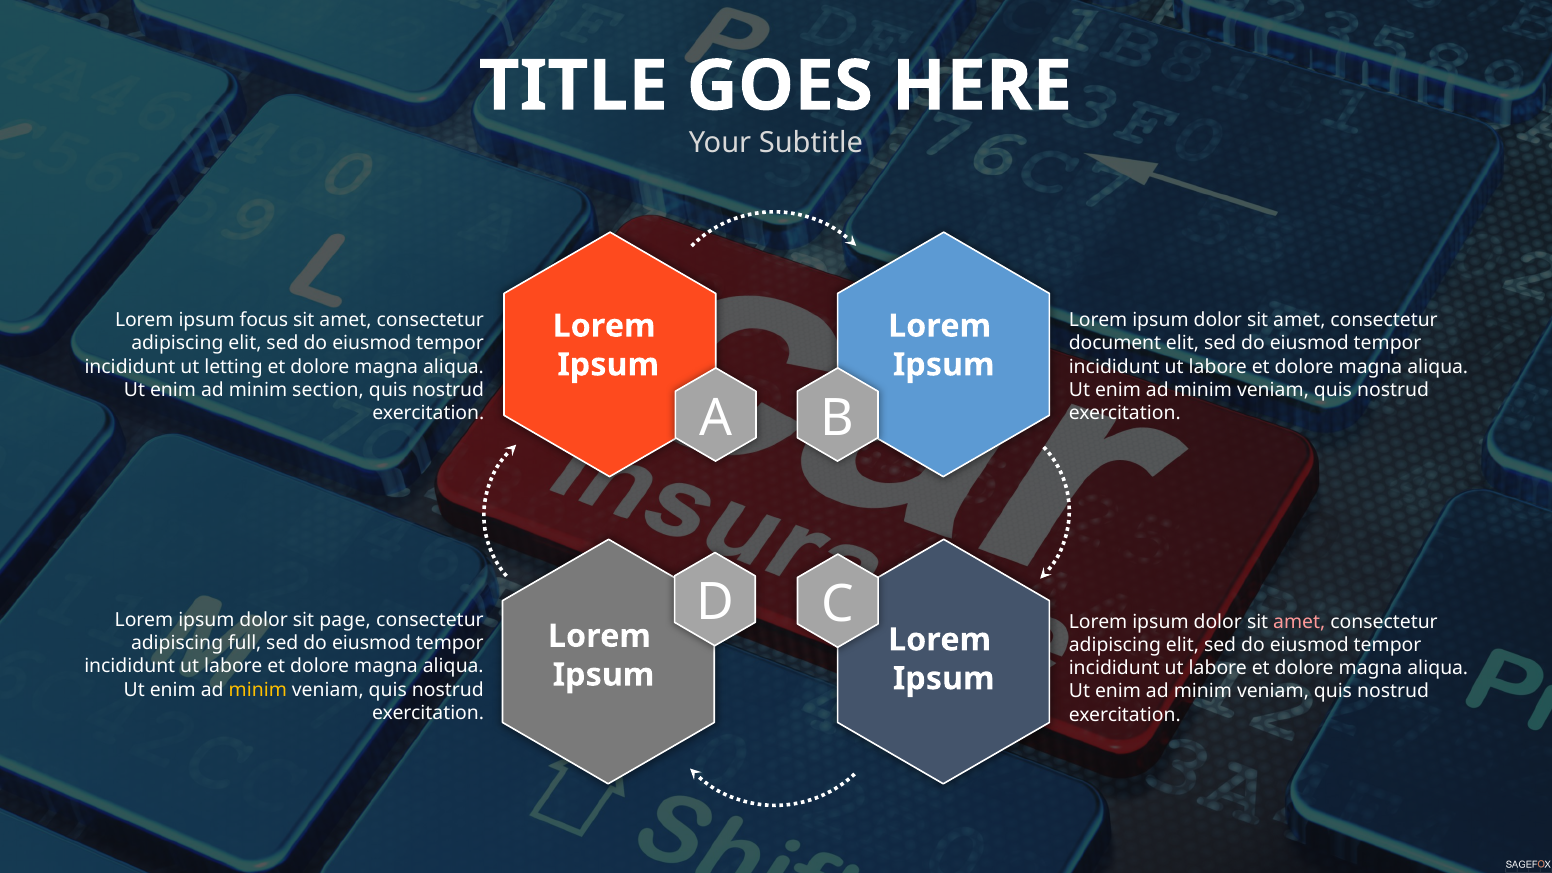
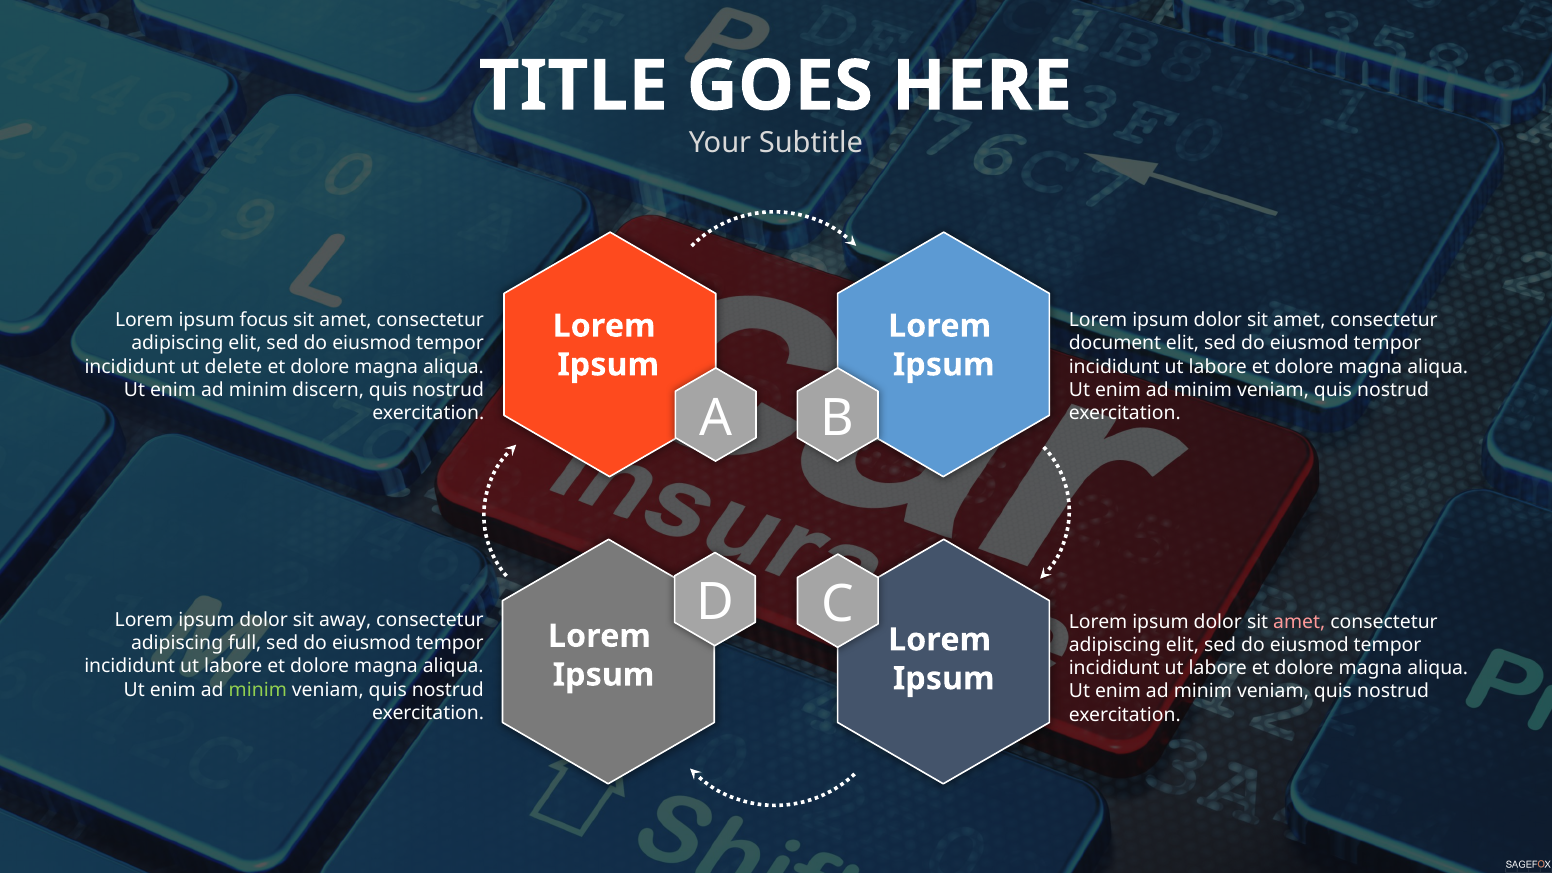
letting: letting -> delete
section: section -> discern
page: page -> away
minim at (258, 690) colour: yellow -> light green
